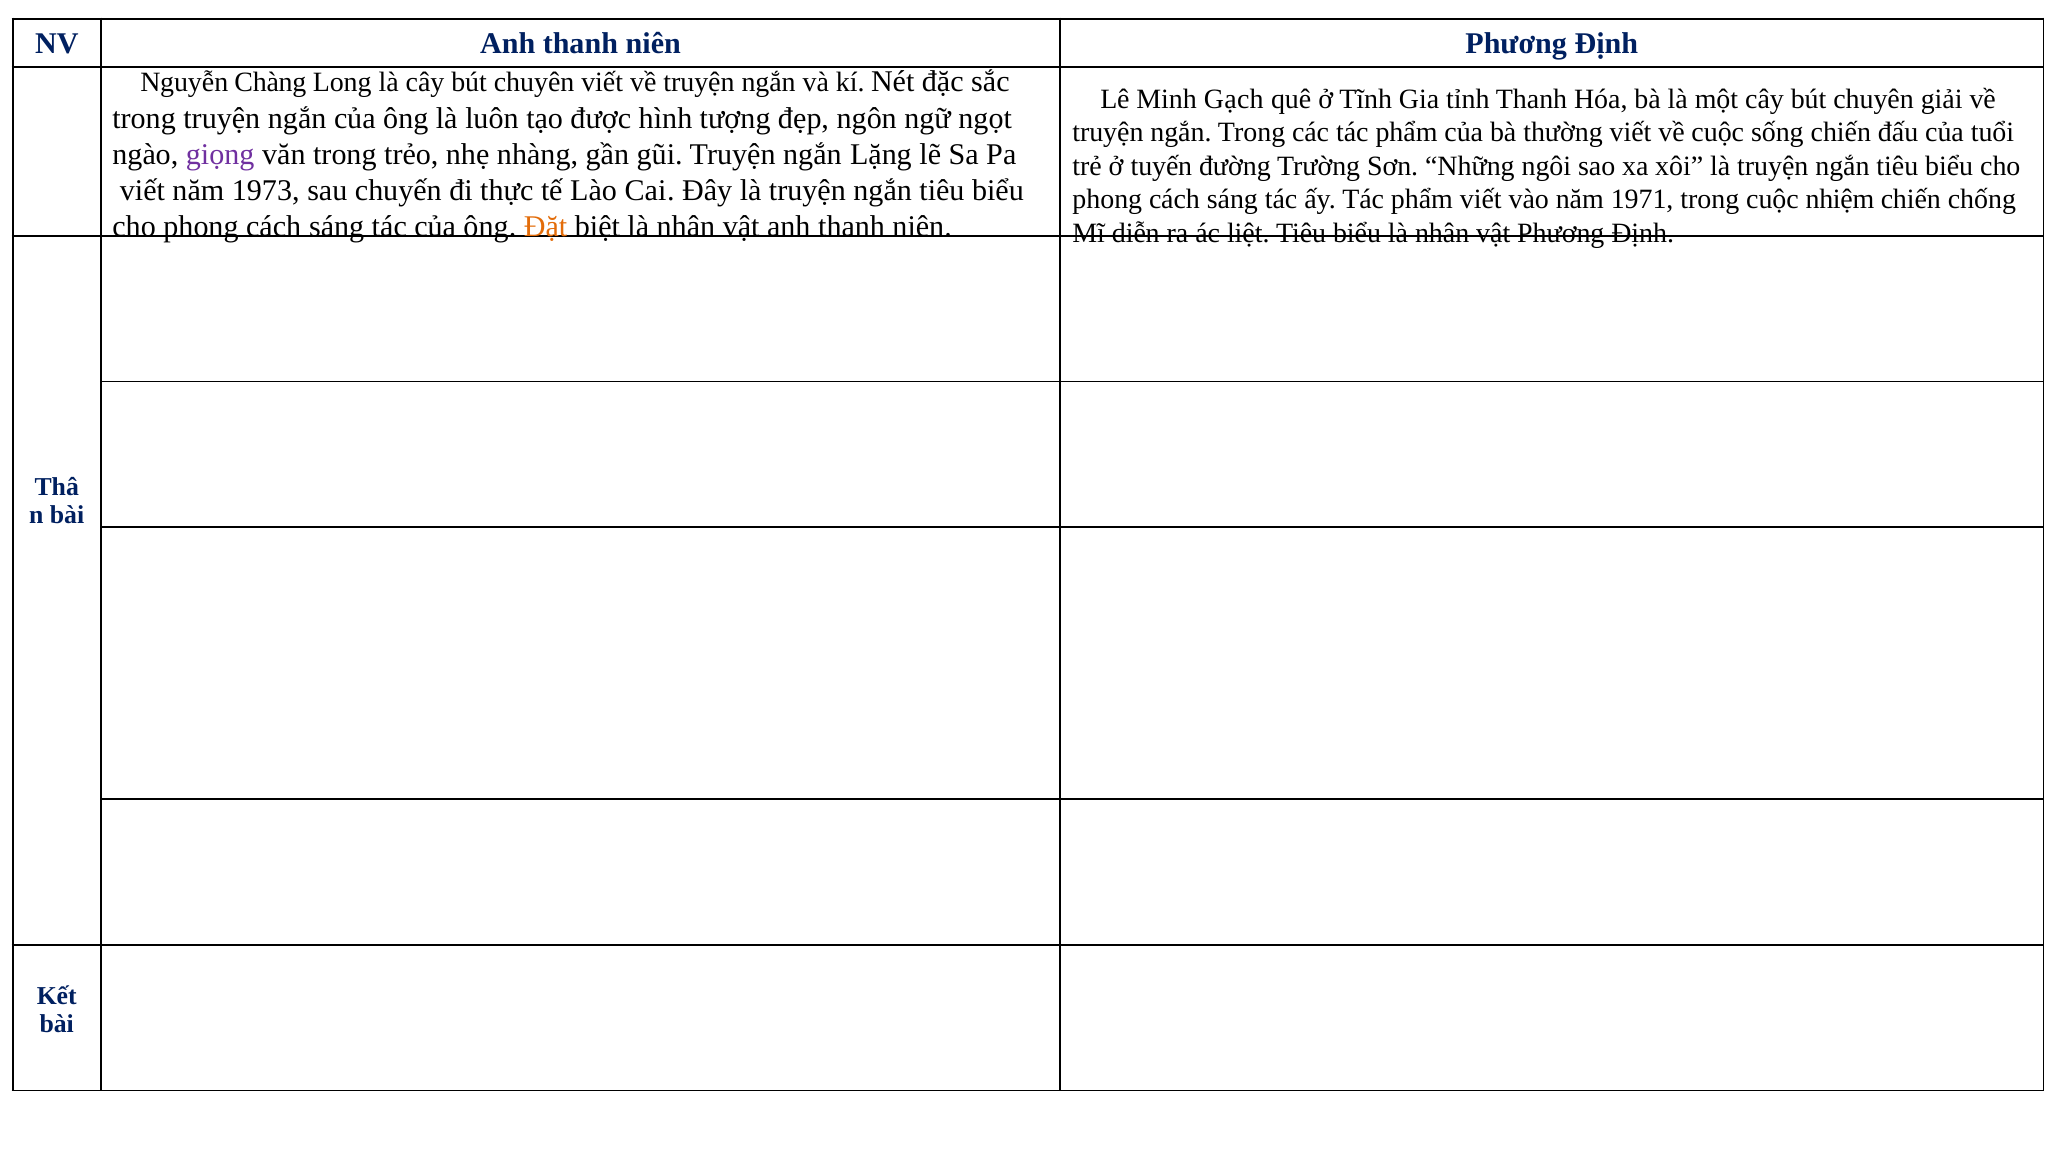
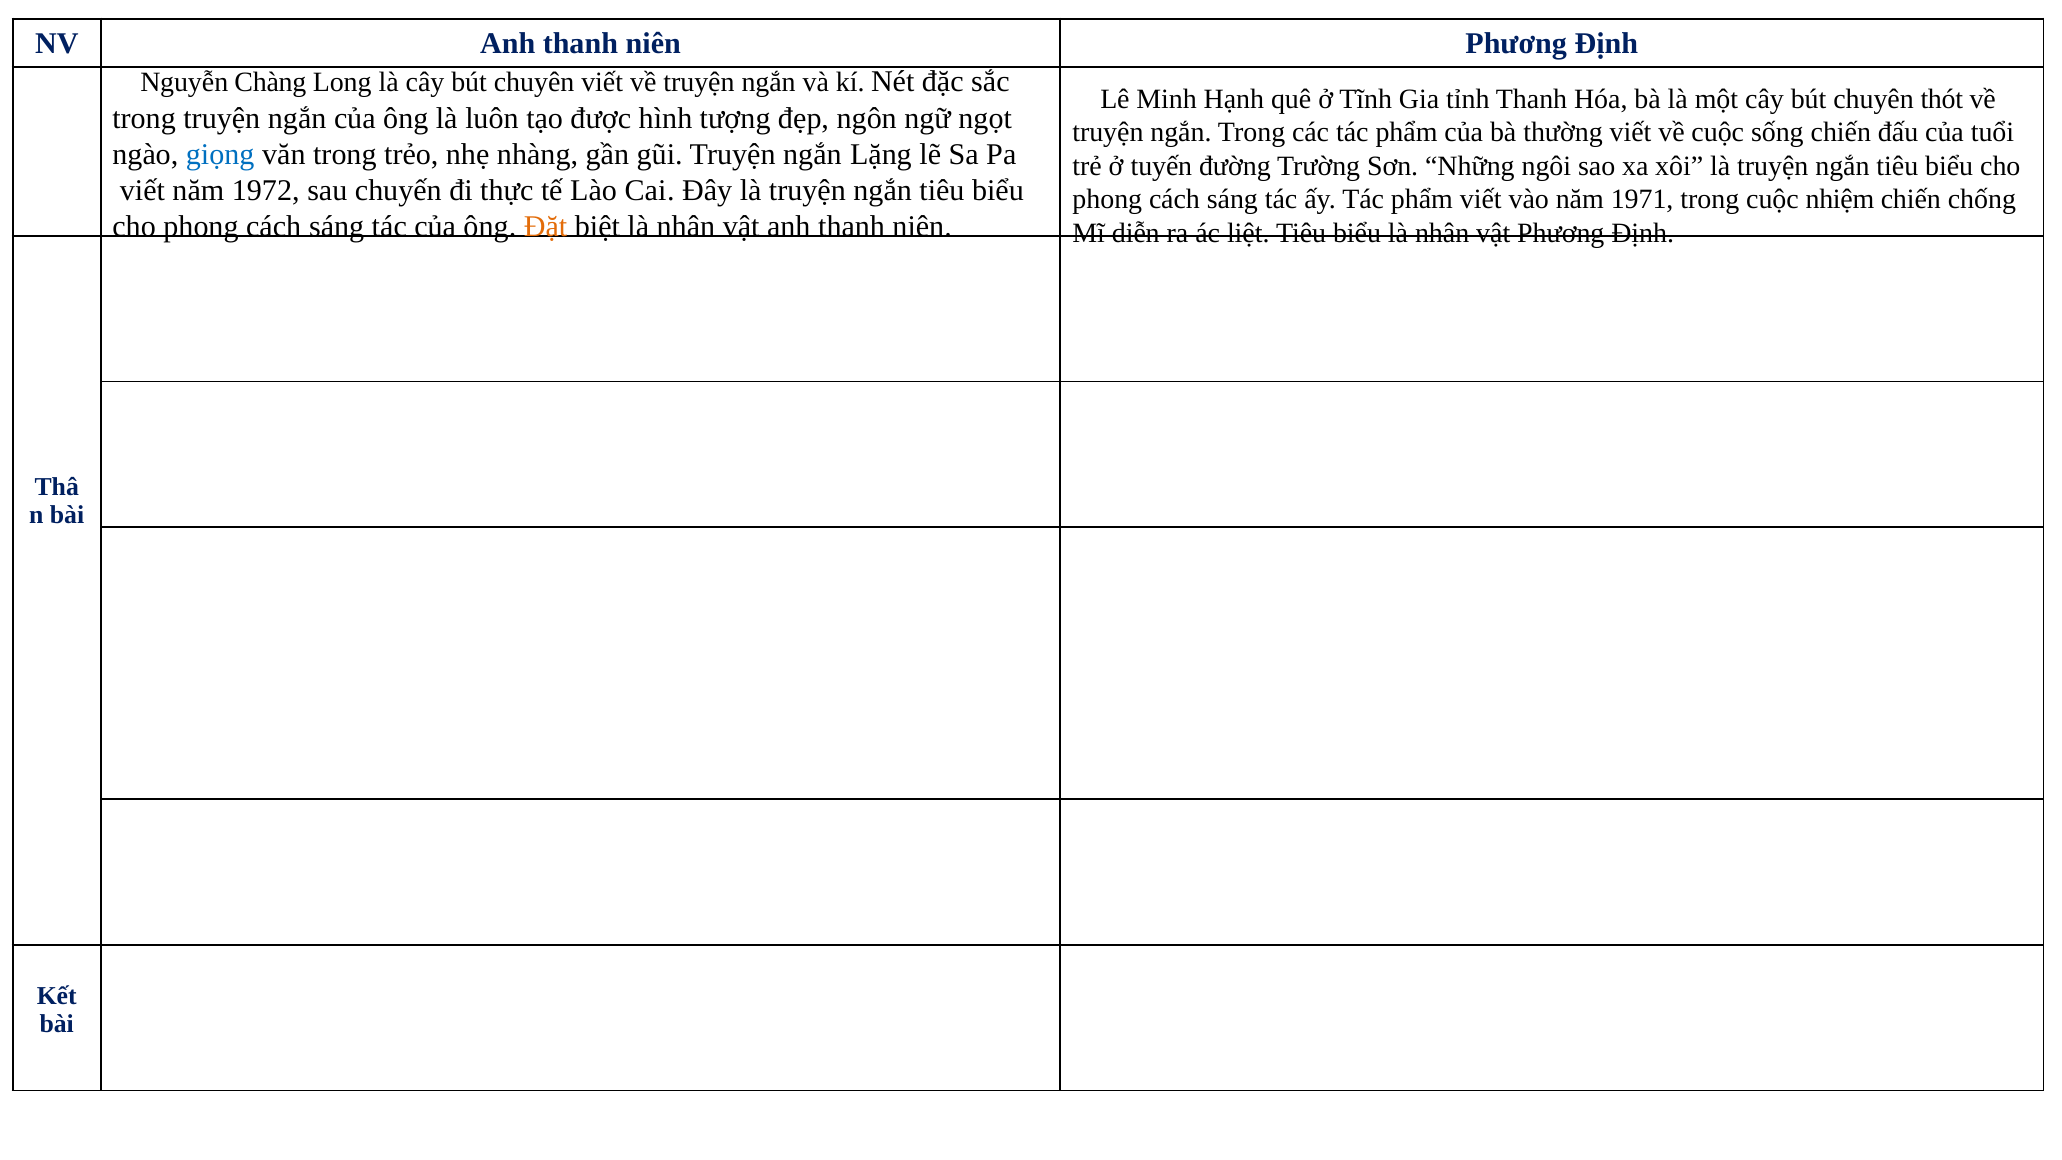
Gạch: Gạch -> Hạnh
giải: giải -> thót
giọng colour: purple -> blue
1973: 1973 -> 1972
